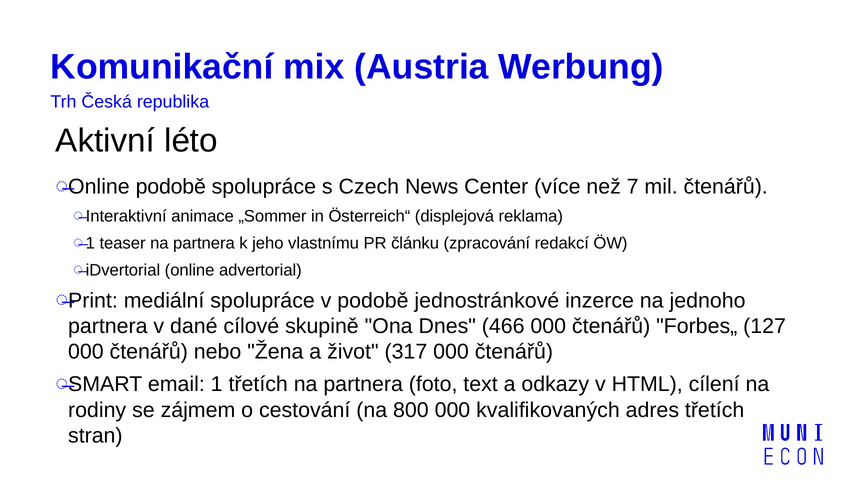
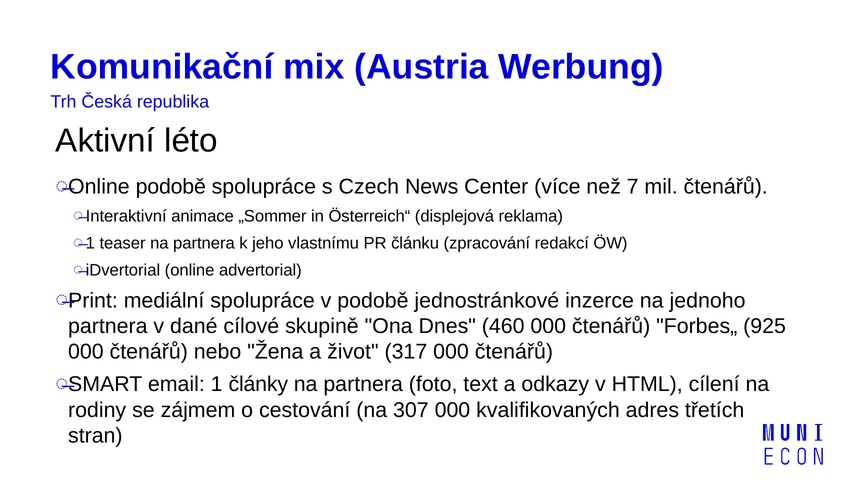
466: 466 -> 460
127: 127 -> 925
1 třetích: třetích -> články
800: 800 -> 307
